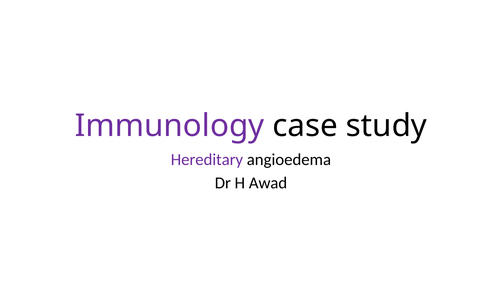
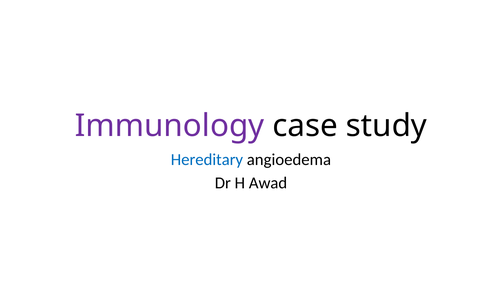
Hereditary colour: purple -> blue
